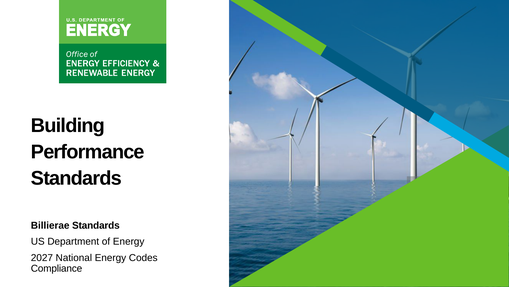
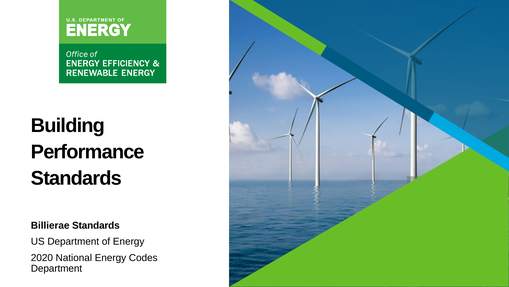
2027: 2027 -> 2020
Compliance at (57, 268): Compliance -> Department
